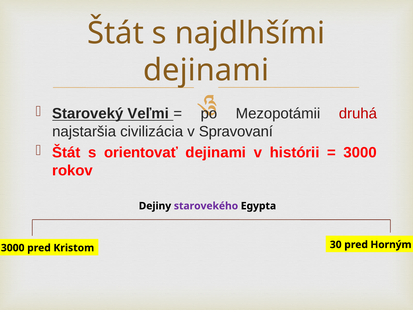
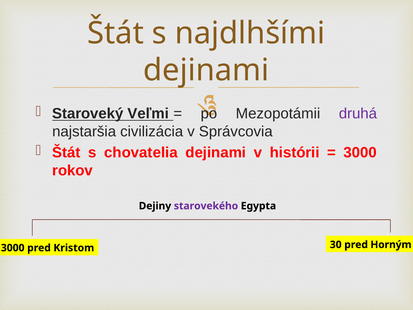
druhá colour: red -> purple
Spravovaní: Spravovaní -> Správcovia
orientovať: orientovať -> chovatelia
